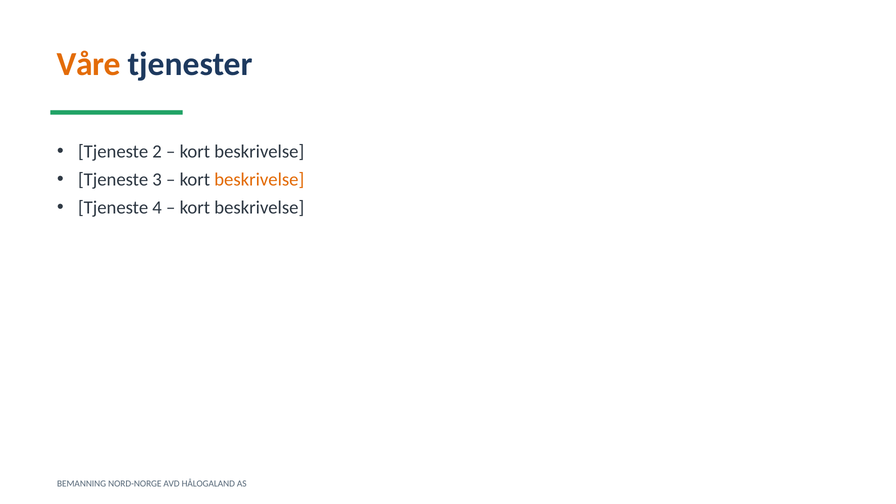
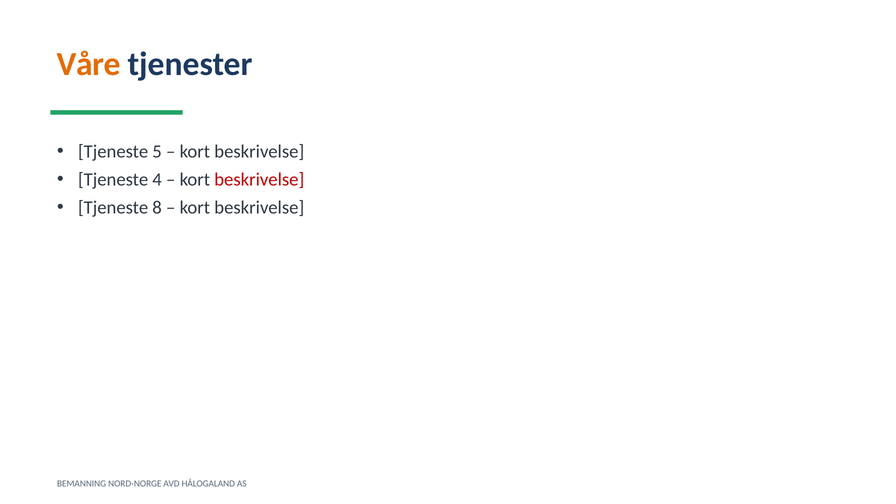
2: 2 -> 5
3: 3 -> 4
beskrivelse at (259, 180) colour: orange -> red
4: 4 -> 8
